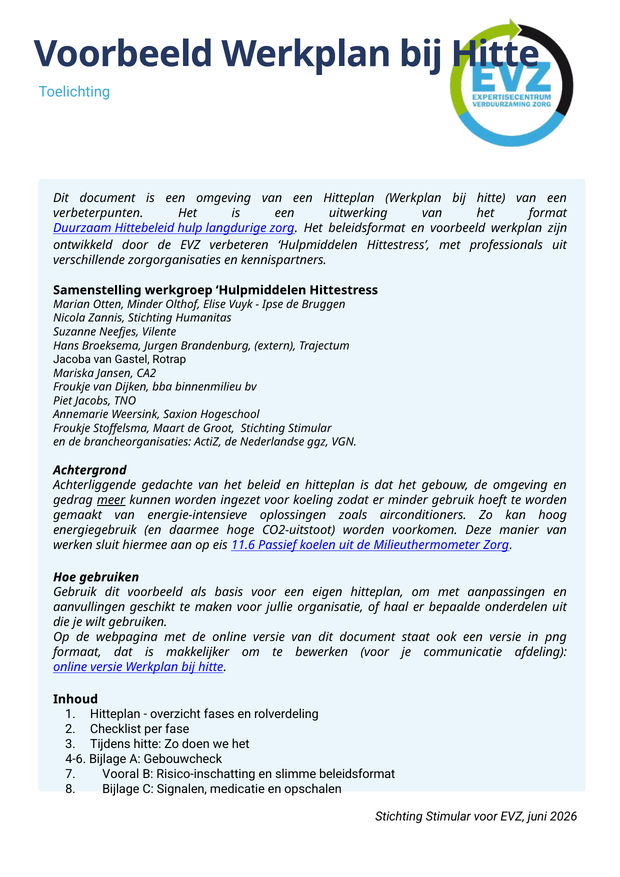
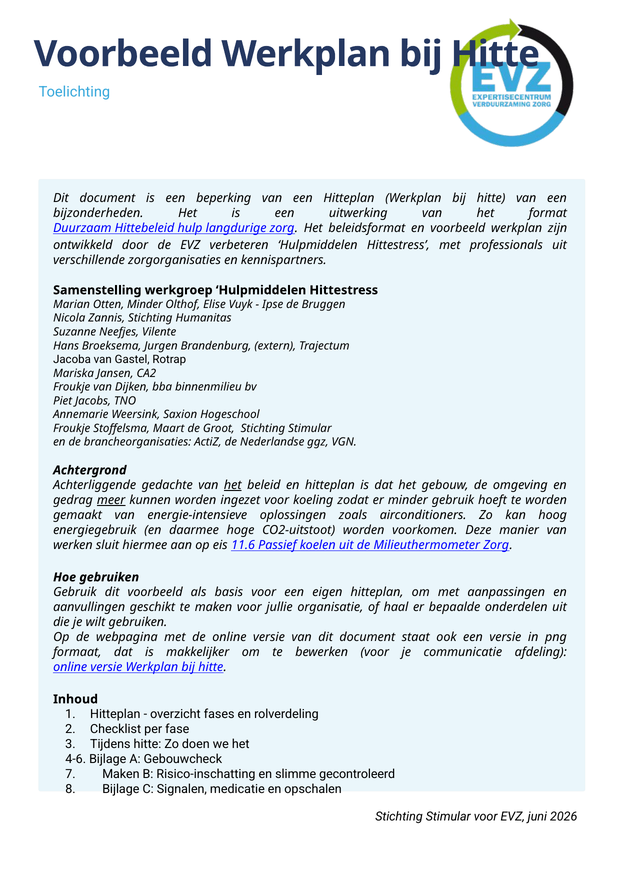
een omgeving: omgeving -> beperking
verbeterpunten: verbeterpunten -> bijzonderheden
het at (233, 485) underline: none -> present
7 Vooral: Vooral -> Maken
slimme beleidsformat: beleidsformat -> gecontroleerd
